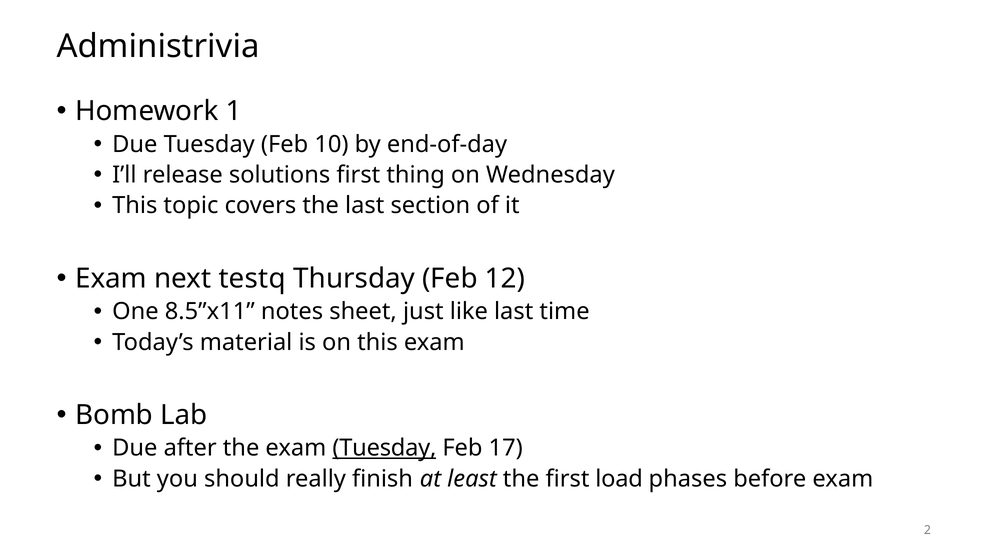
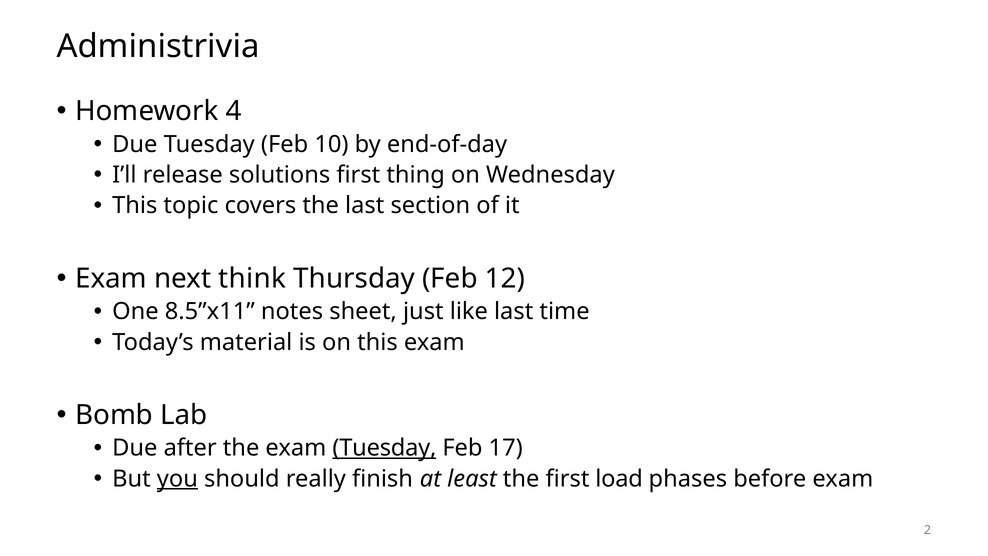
1: 1 -> 4
testq: testq -> think
you underline: none -> present
